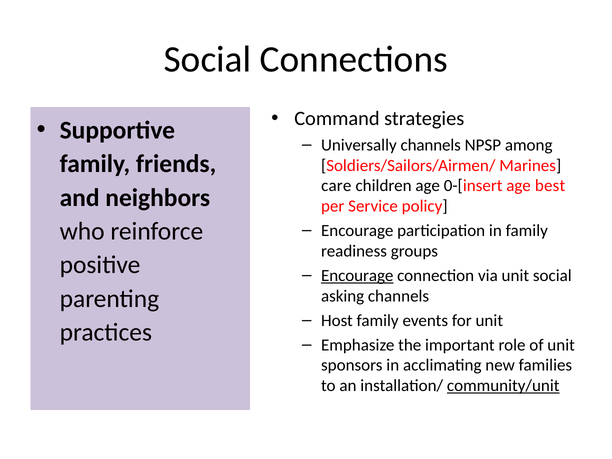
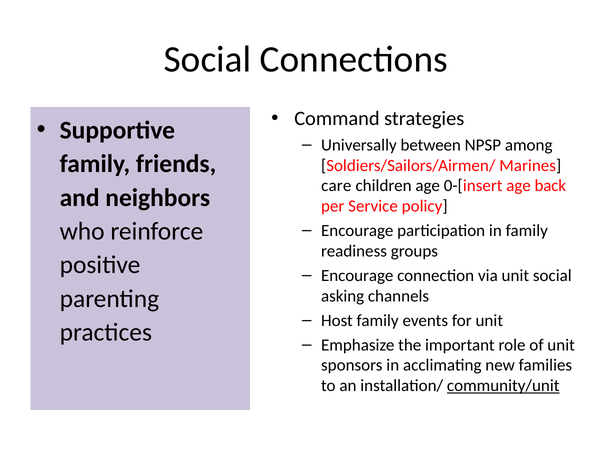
Universally channels: channels -> between
best: best -> back
Encourage at (357, 276) underline: present -> none
